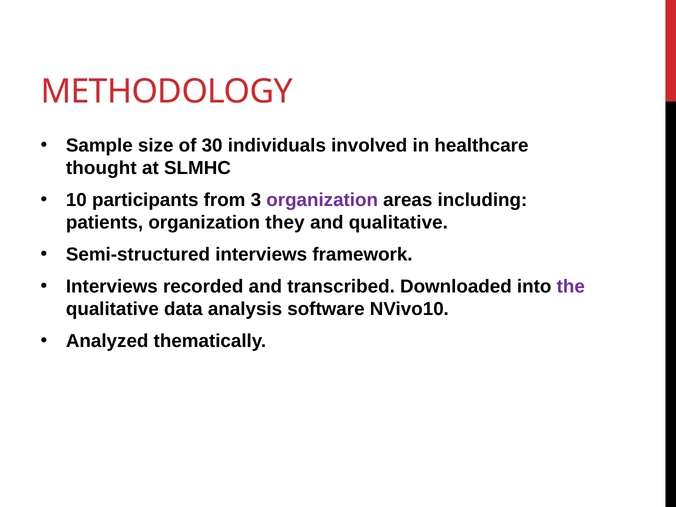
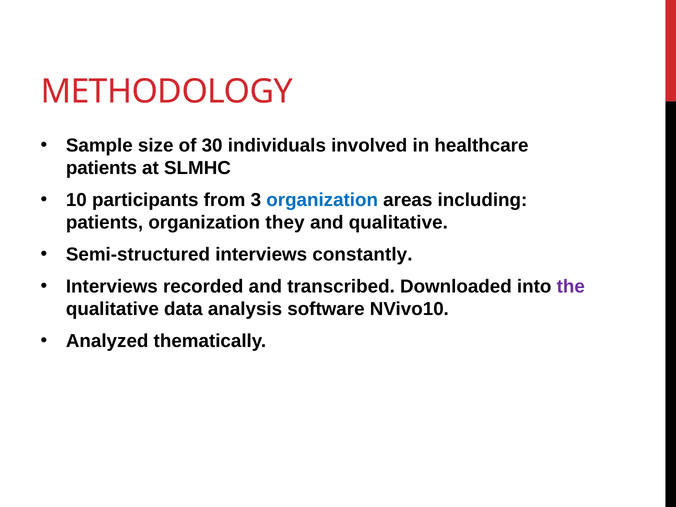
thought at (101, 168): thought -> patients
organization at (322, 200) colour: purple -> blue
framework: framework -> constantly
